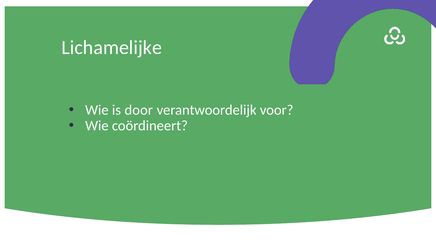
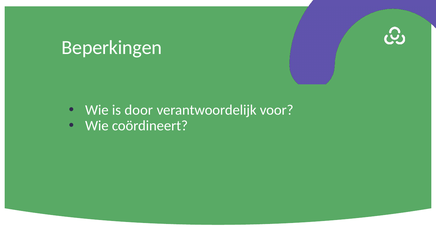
Lichamelijke: Lichamelijke -> Beperkingen
